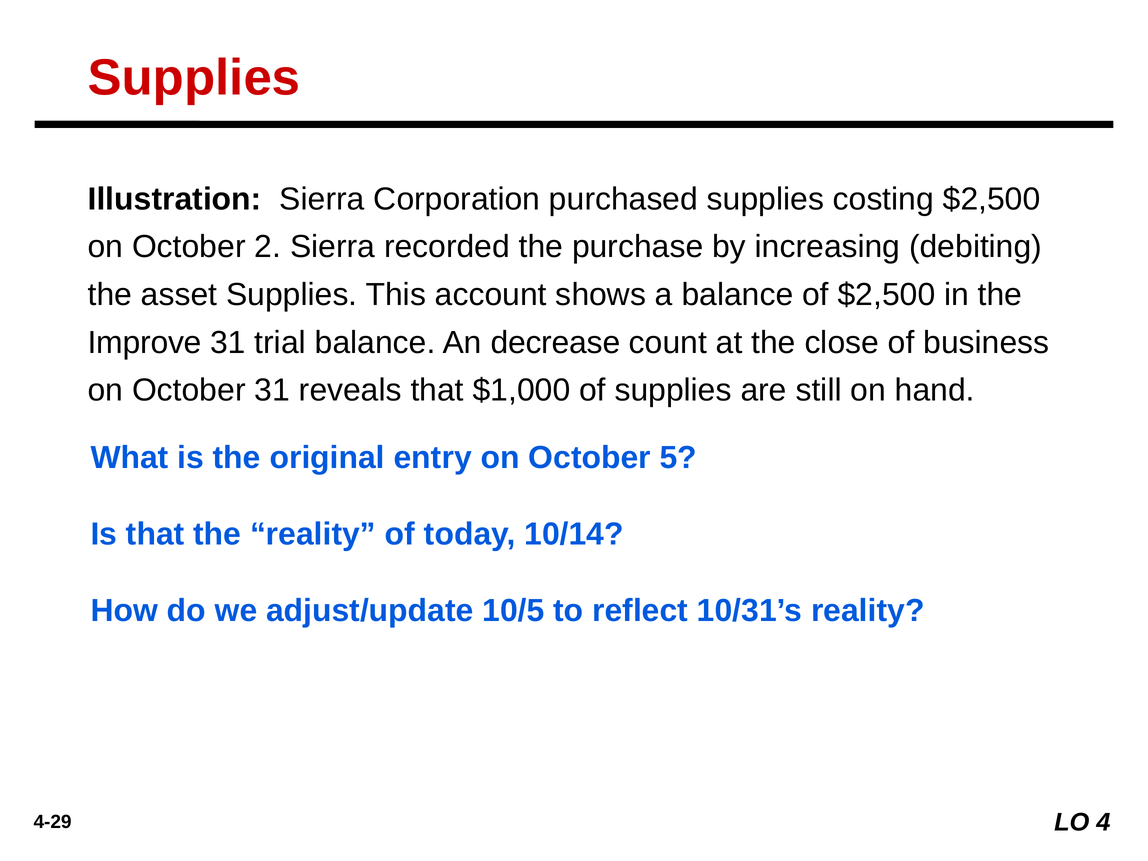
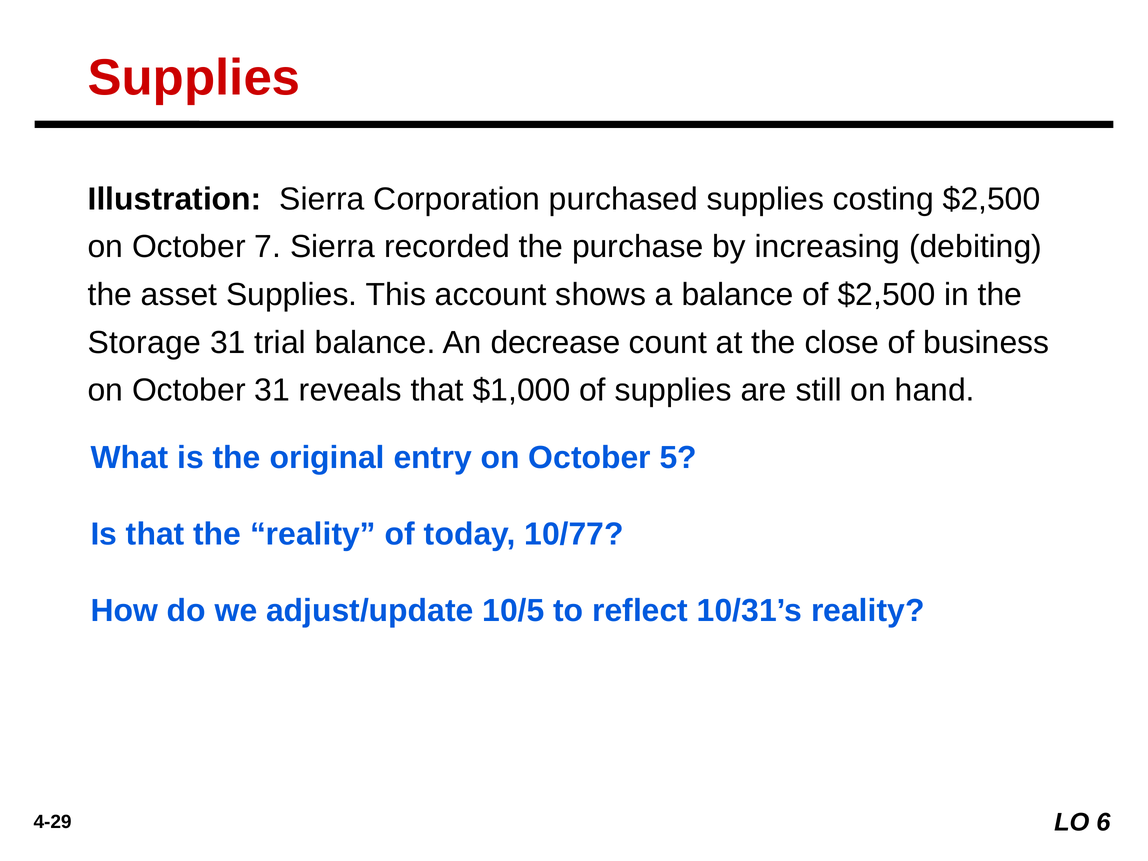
2: 2 -> 7
Improve: Improve -> Storage
10/14: 10/14 -> 10/77
4: 4 -> 6
